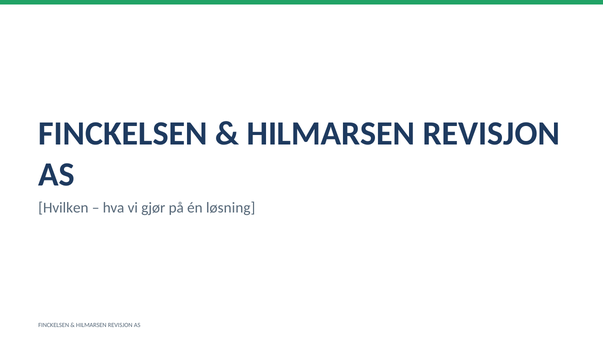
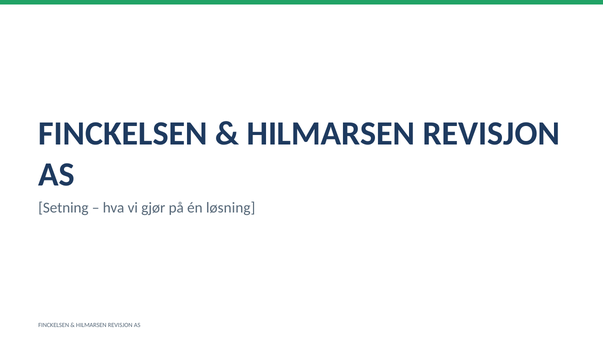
Hvilken: Hvilken -> Setning
